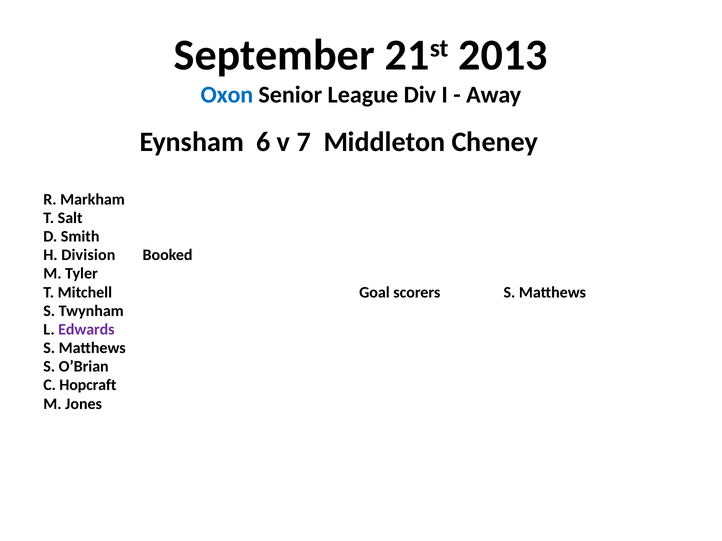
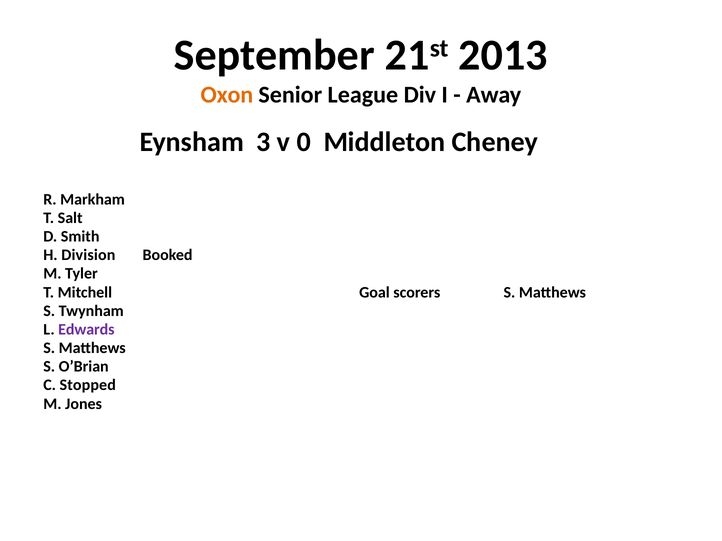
Oxon colour: blue -> orange
6: 6 -> 3
7: 7 -> 0
Hopcraft: Hopcraft -> Stopped
